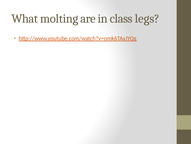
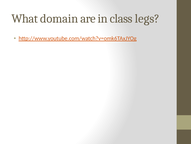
molting: molting -> domain
